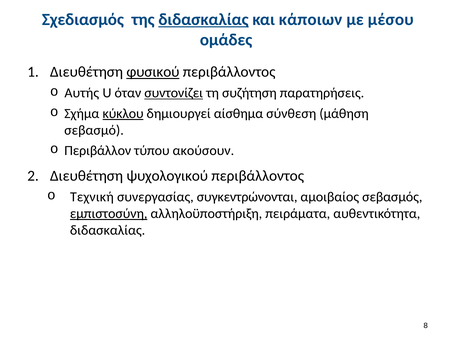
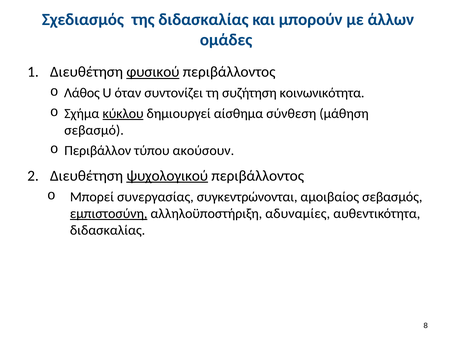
διδασκαλίας at (203, 19) underline: present -> none
κάποιων: κάποιων -> μπορούν
μέσου: μέσου -> άλλων
Αυτής: Αυτής -> Λάθος
συντονίζει underline: present -> none
παρατηρήσεις: παρατηρήσεις -> κοινωνικότητα
ψυχολογικού underline: none -> present
Τεχνική: Τεχνική -> Μπορεί
πειράματα: πειράματα -> αδυναμίες
